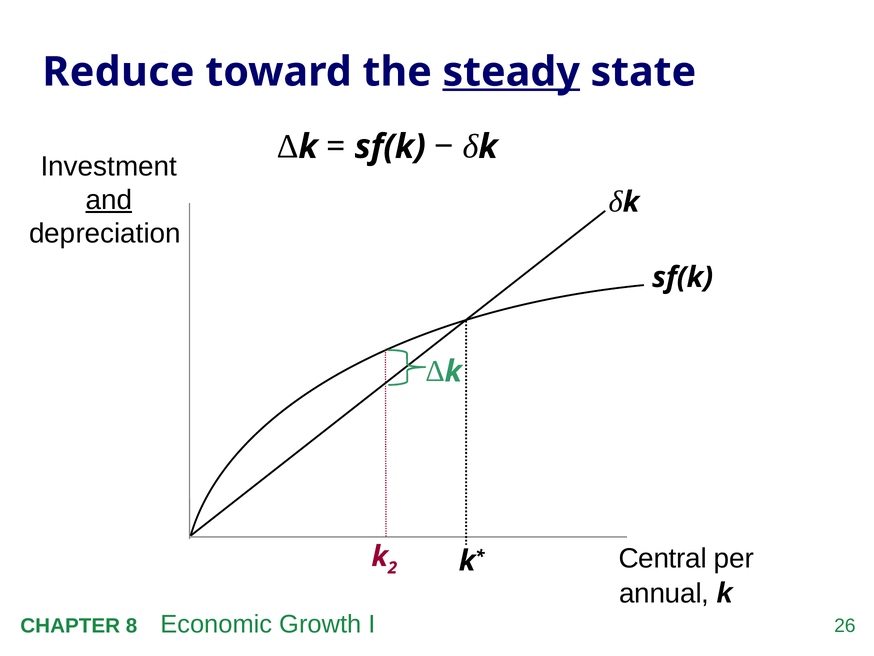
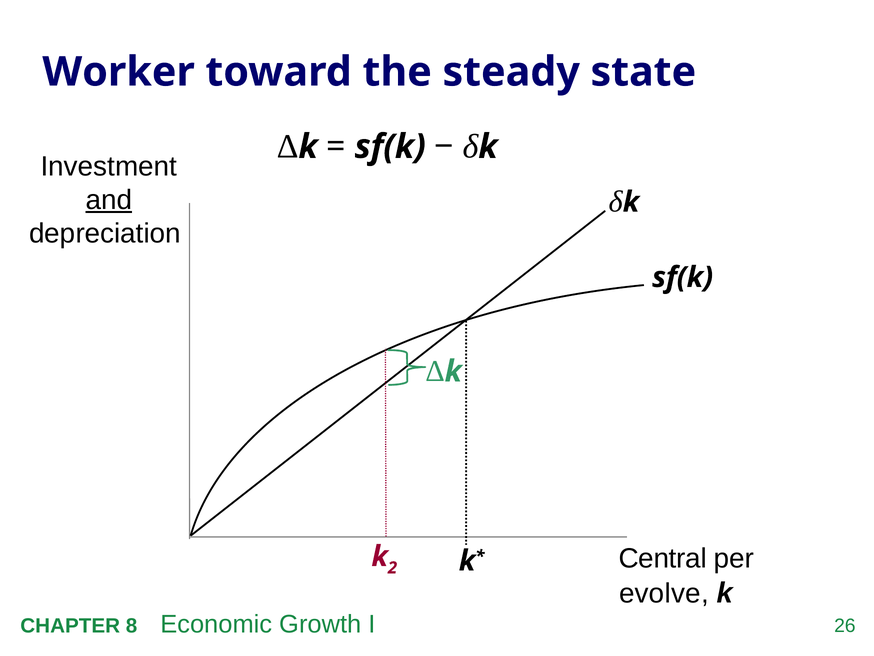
Reduce: Reduce -> Worker
steady underline: present -> none
annual: annual -> evolve
